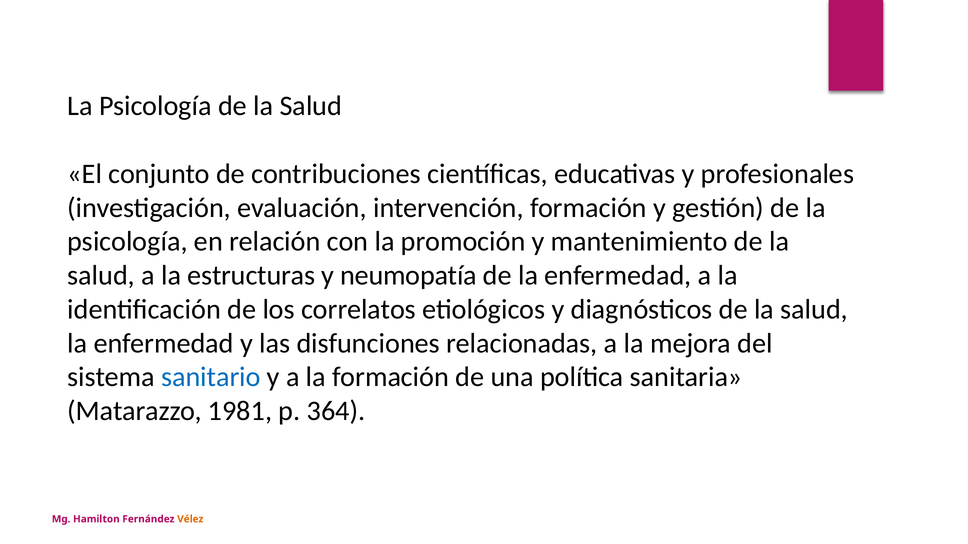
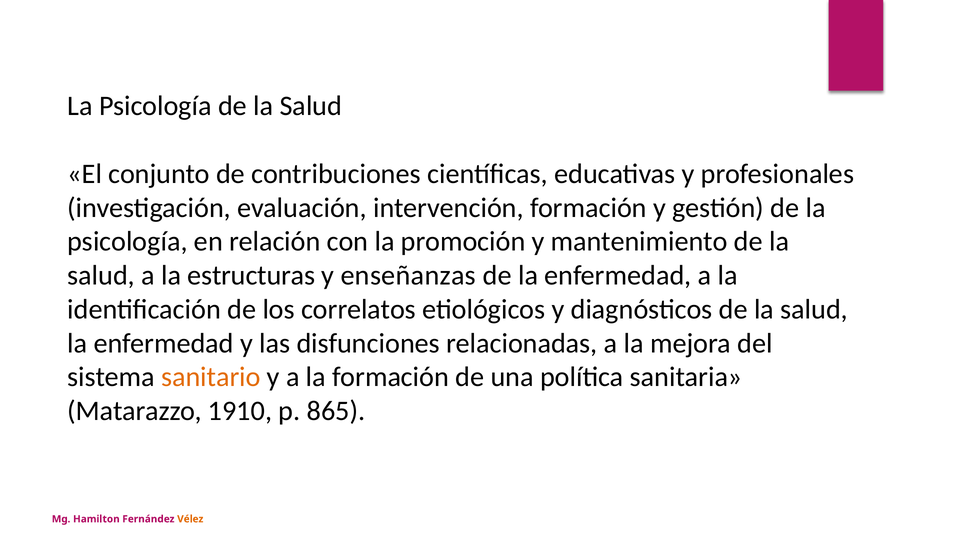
neumopatía: neumopatía -> enseñanzas
sanitario colour: blue -> orange
1981: 1981 -> 1910
364: 364 -> 865
